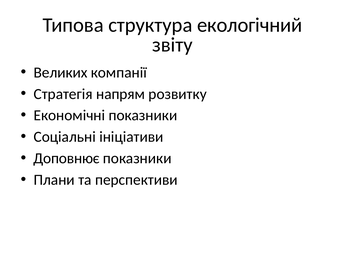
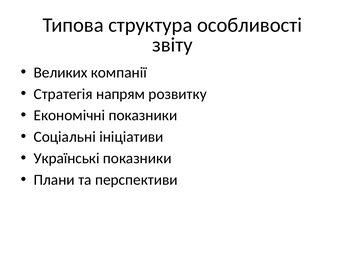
екологічний: екологічний -> особливості
Доповнює: Доповнює -> Українські
